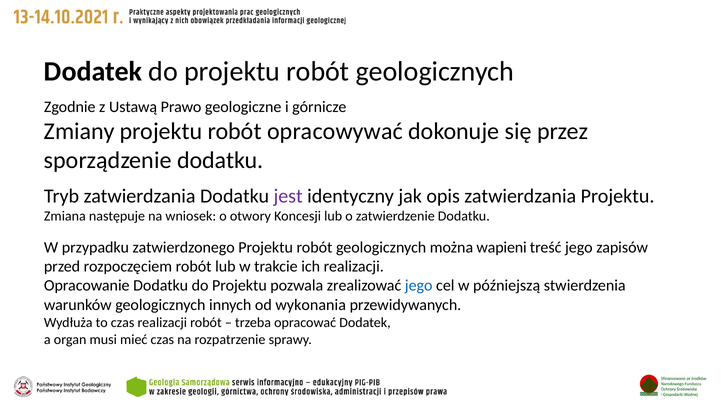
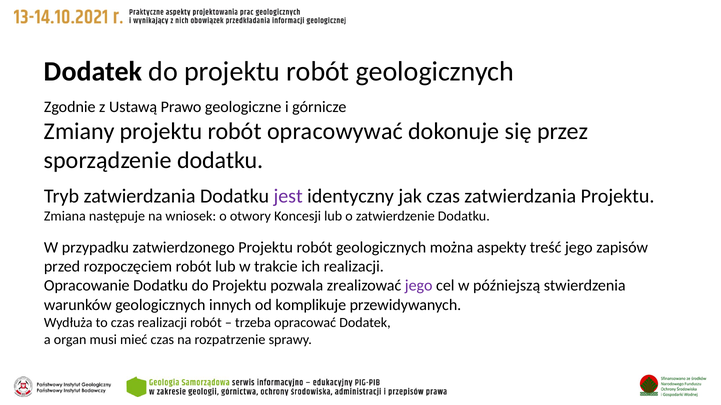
jak opis: opis -> czas
wapieni: wapieni -> aspekty
jego at (419, 286) colour: blue -> purple
wykonania: wykonania -> komplikuje
